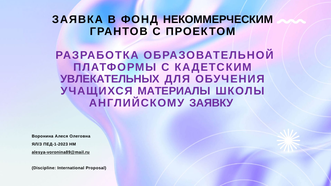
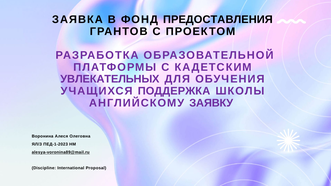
НЕКОММЕРЧЕСКИМ: НЕКОММЕРЧЕСКИМ -> ПРЕДОСТАВЛЕНИЯ
МАТЕРИАЛЫ: МАТЕРИАЛЫ -> ПОДДЕРЖКА
